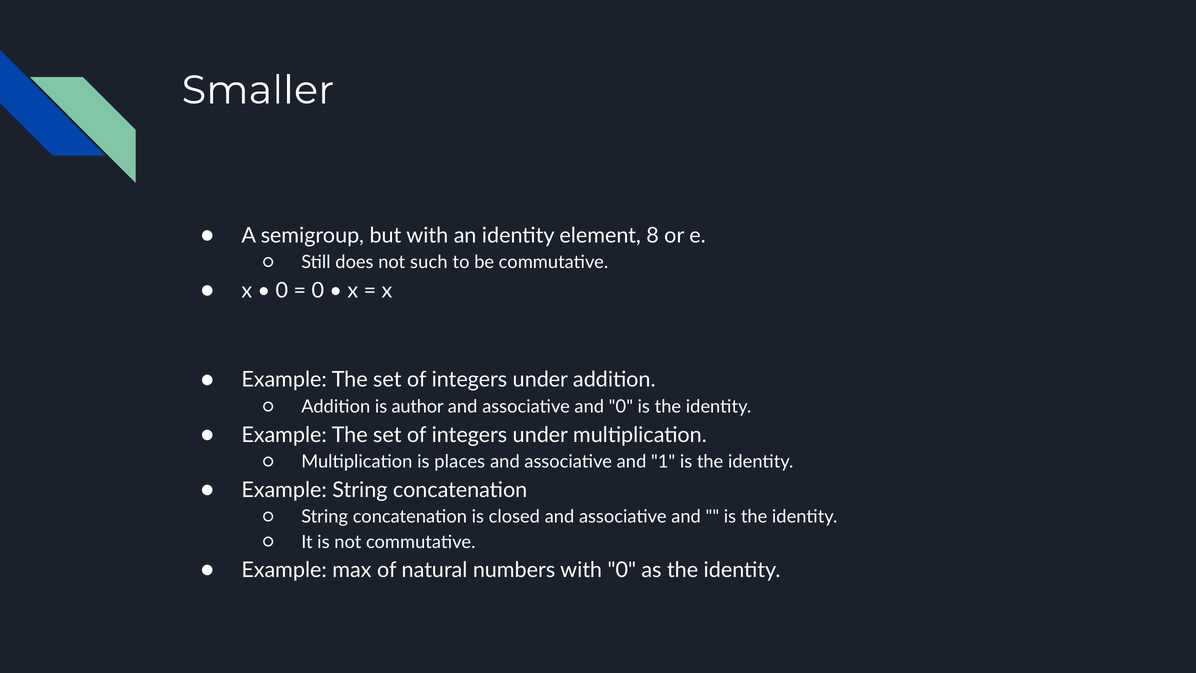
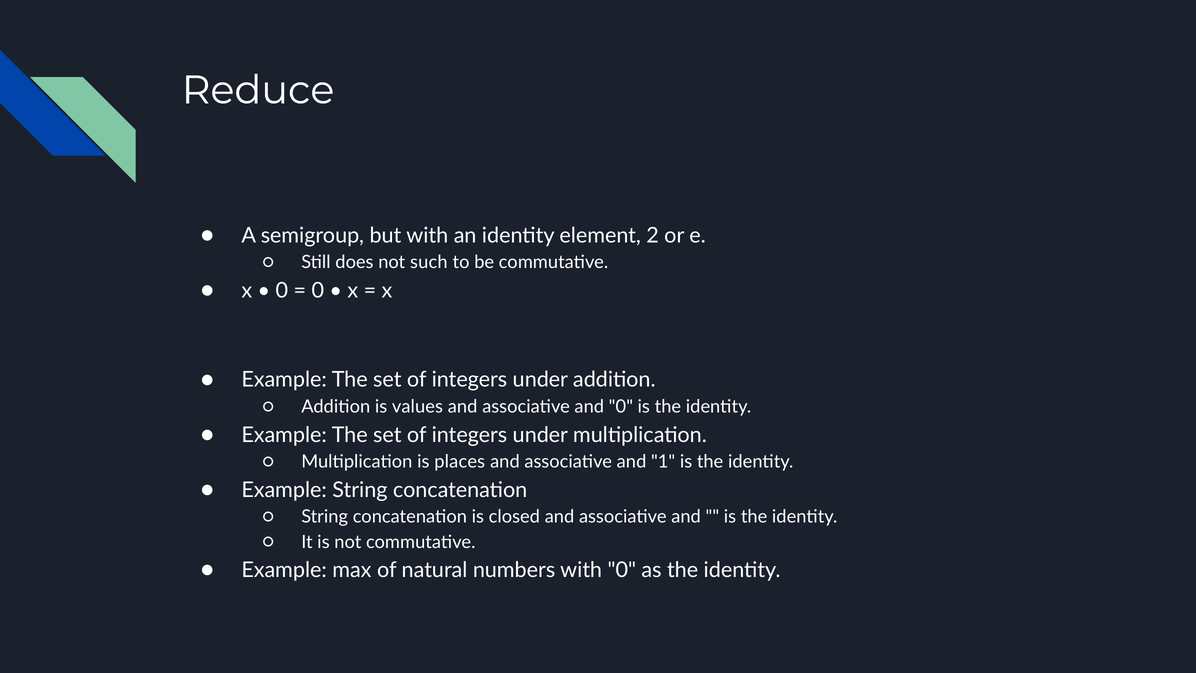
Smaller: Smaller -> Reduce
8: 8 -> 2
author: author -> values
